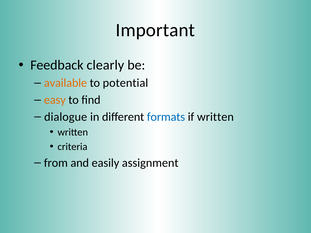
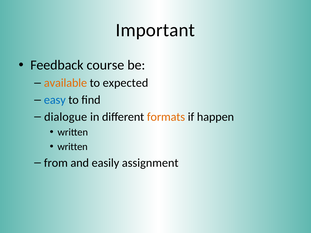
clearly: clearly -> course
potential: potential -> expected
easy colour: orange -> blue
formats colour: blue -> orange
if written: written -> happen
criteria at (72, 147): criteria -> written
